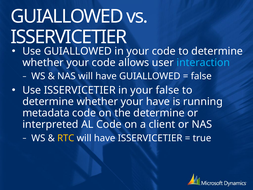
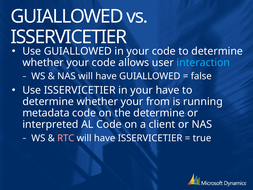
your false: false -> have
your have: have -> from
RTC colour: yellow -> pink
